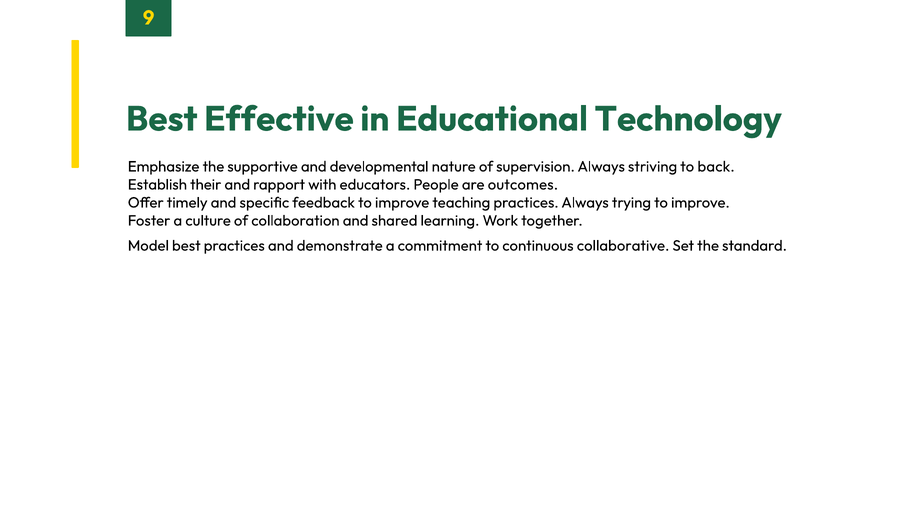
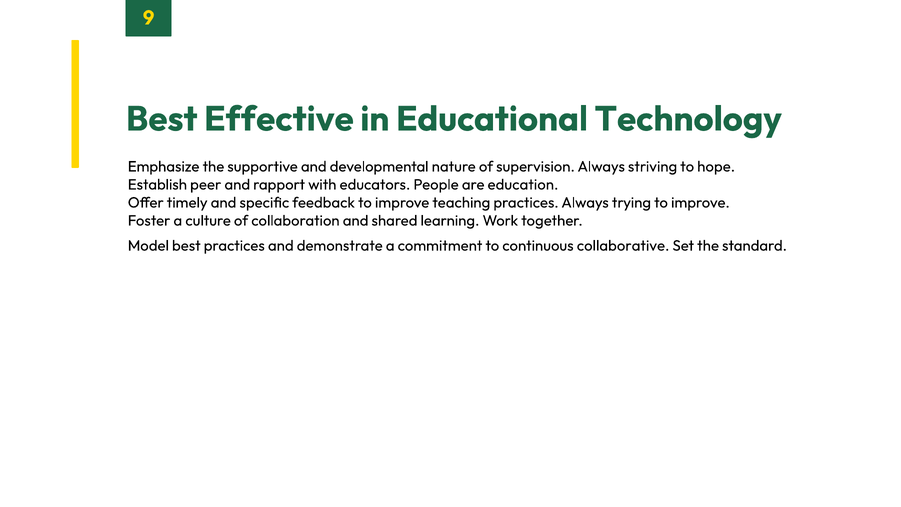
back: back -> hope
their: their -> peer
outcomes: outcomes -> education
